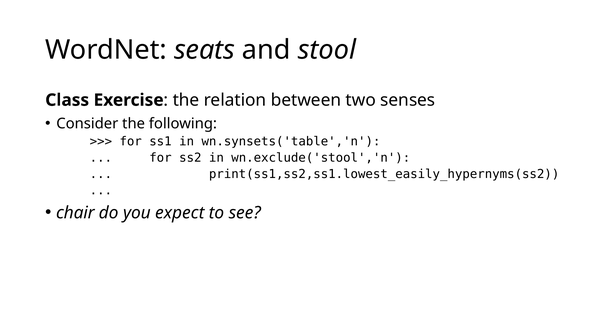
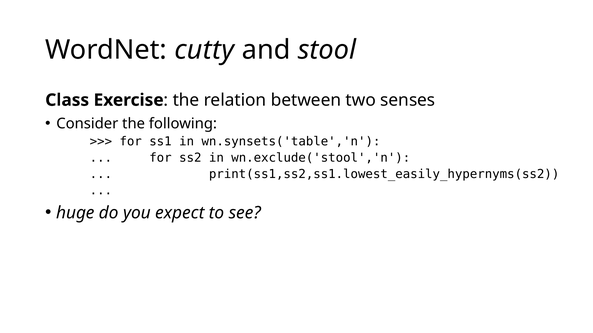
seats: seats -> cutty
chair: chair -> huge
